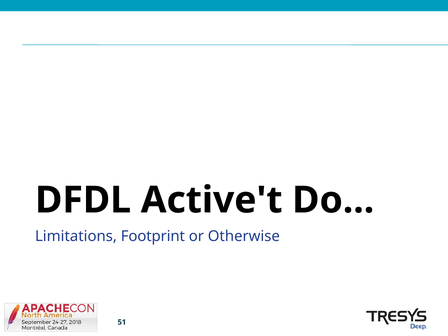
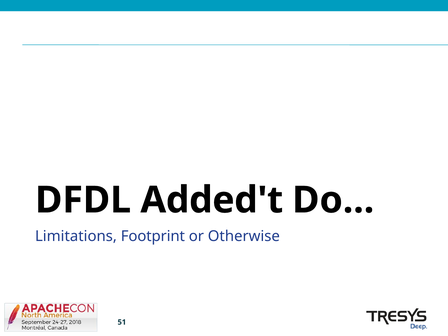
Active't: Active't -> Added't
